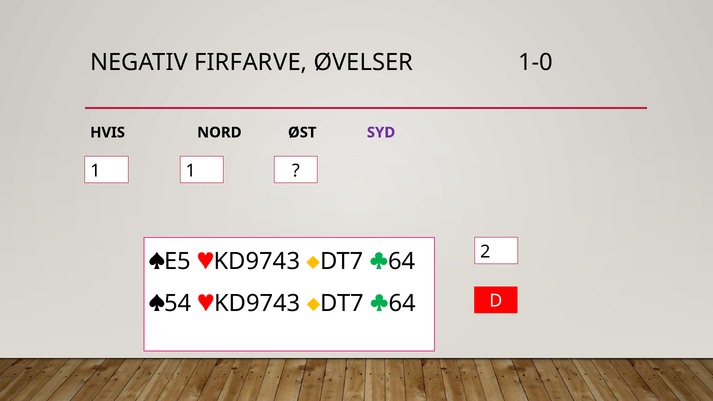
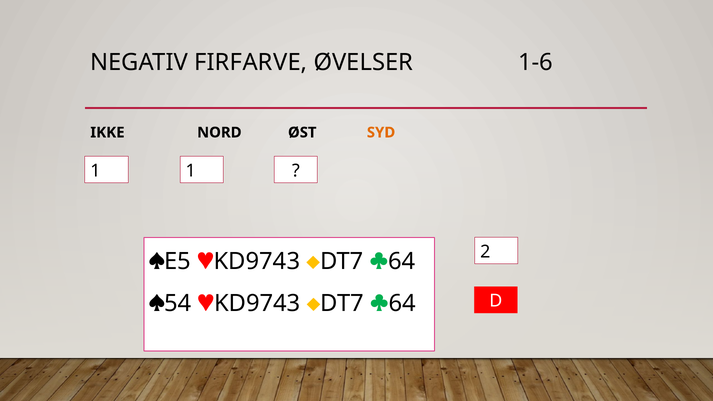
1-0: 1-0 -> 1-6
HVIS: HVIS -> IKKE
SYD colour: purple -> orange
